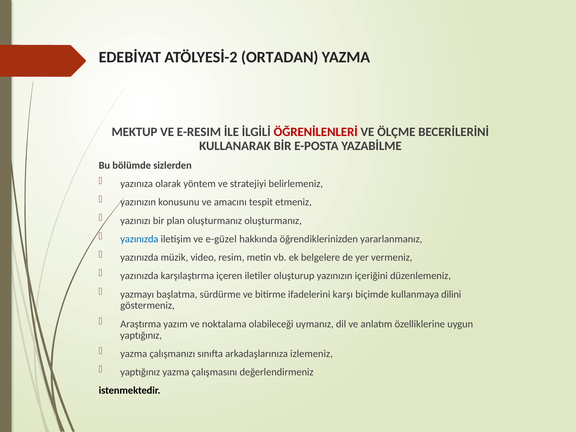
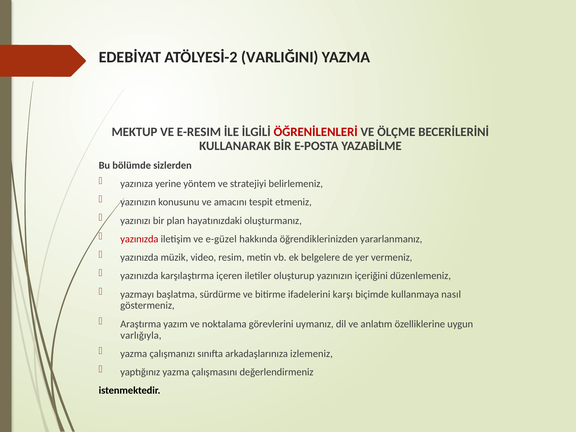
ORTADAN: ORTADAN -> VARLIĞINI
olarak: olarak -> yerine
plan oluşturmanız: oluşturmanız -> hayatınızdaki
yazınızda at (139, 239) colour: blue -> red
dilini: dilini -> nasıl
olabileceği: olabileceği -> görevlerini
yaptığınız at (141, 335): yaptığınız -> varlığıyla
